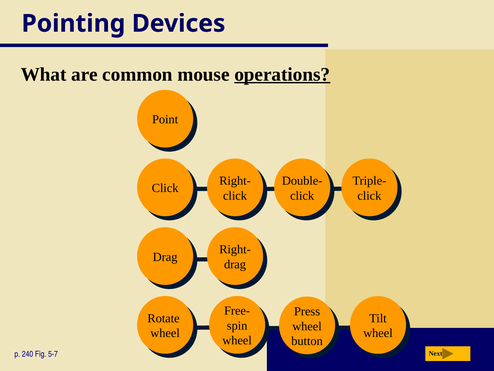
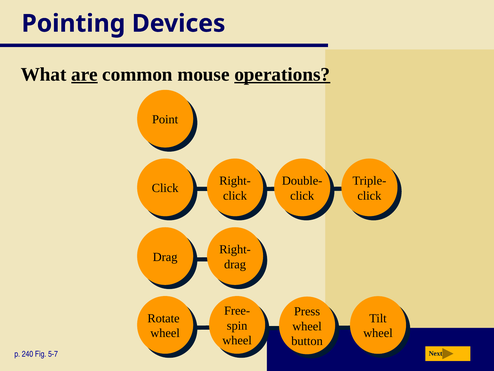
are underline: none -> present
